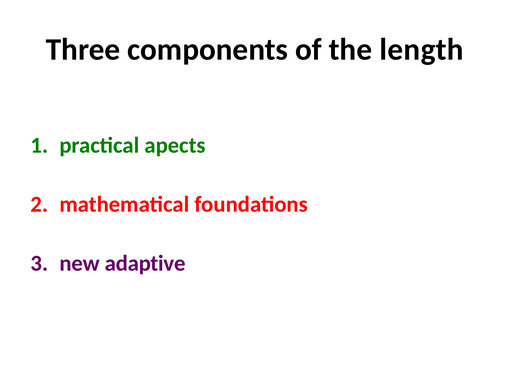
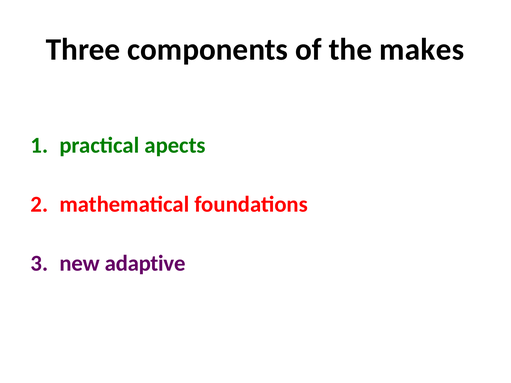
length: length -> makes
